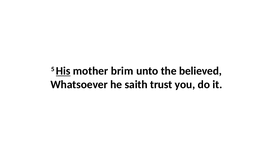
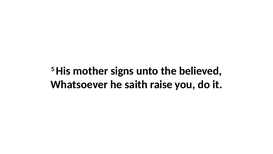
His underline: present -> none
brim: brim -> signs
trust: trust -> raise
